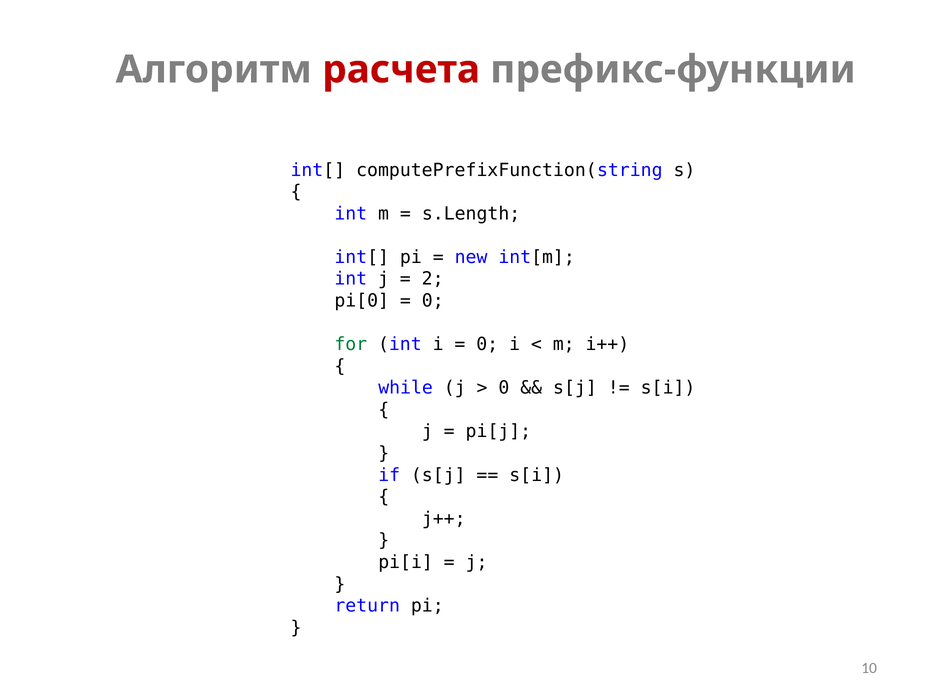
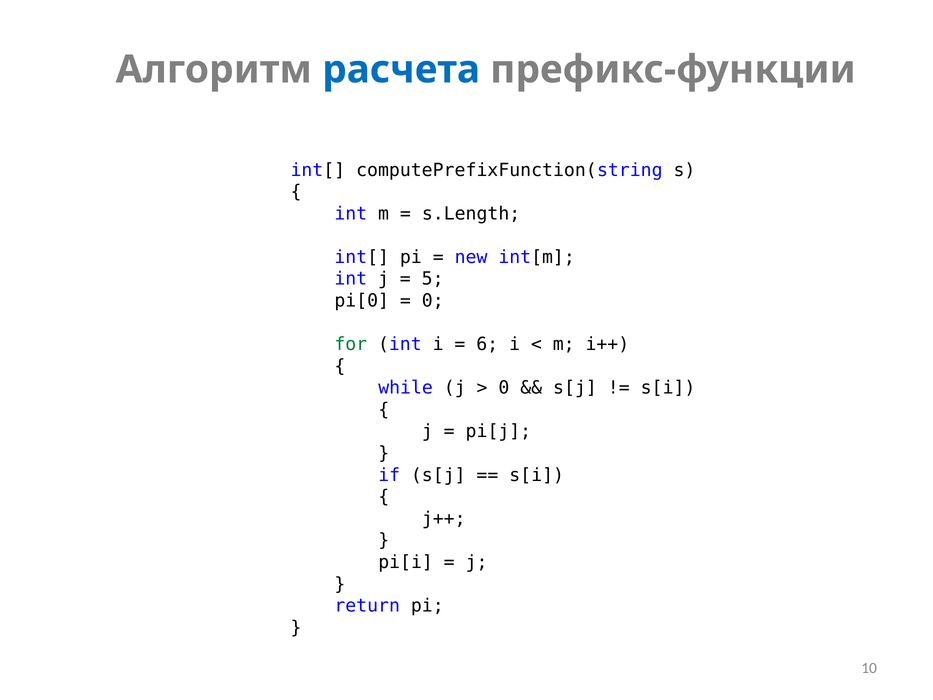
расчета colour: red -> blue
2: 2 -> 5
0 at (487, 344): 0 -> 6
